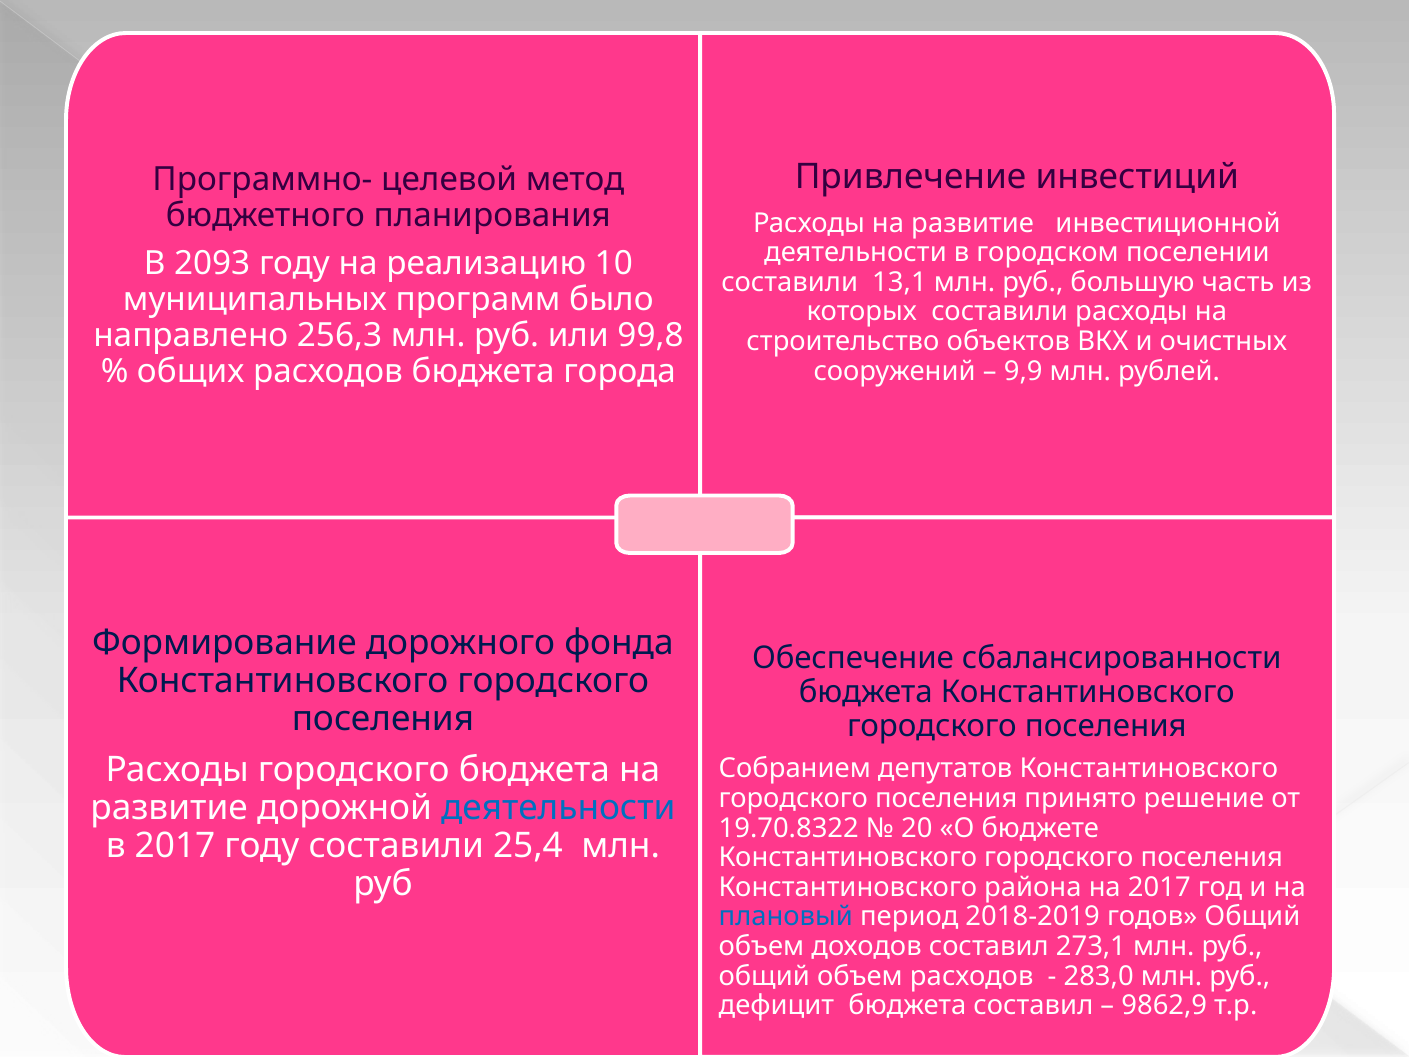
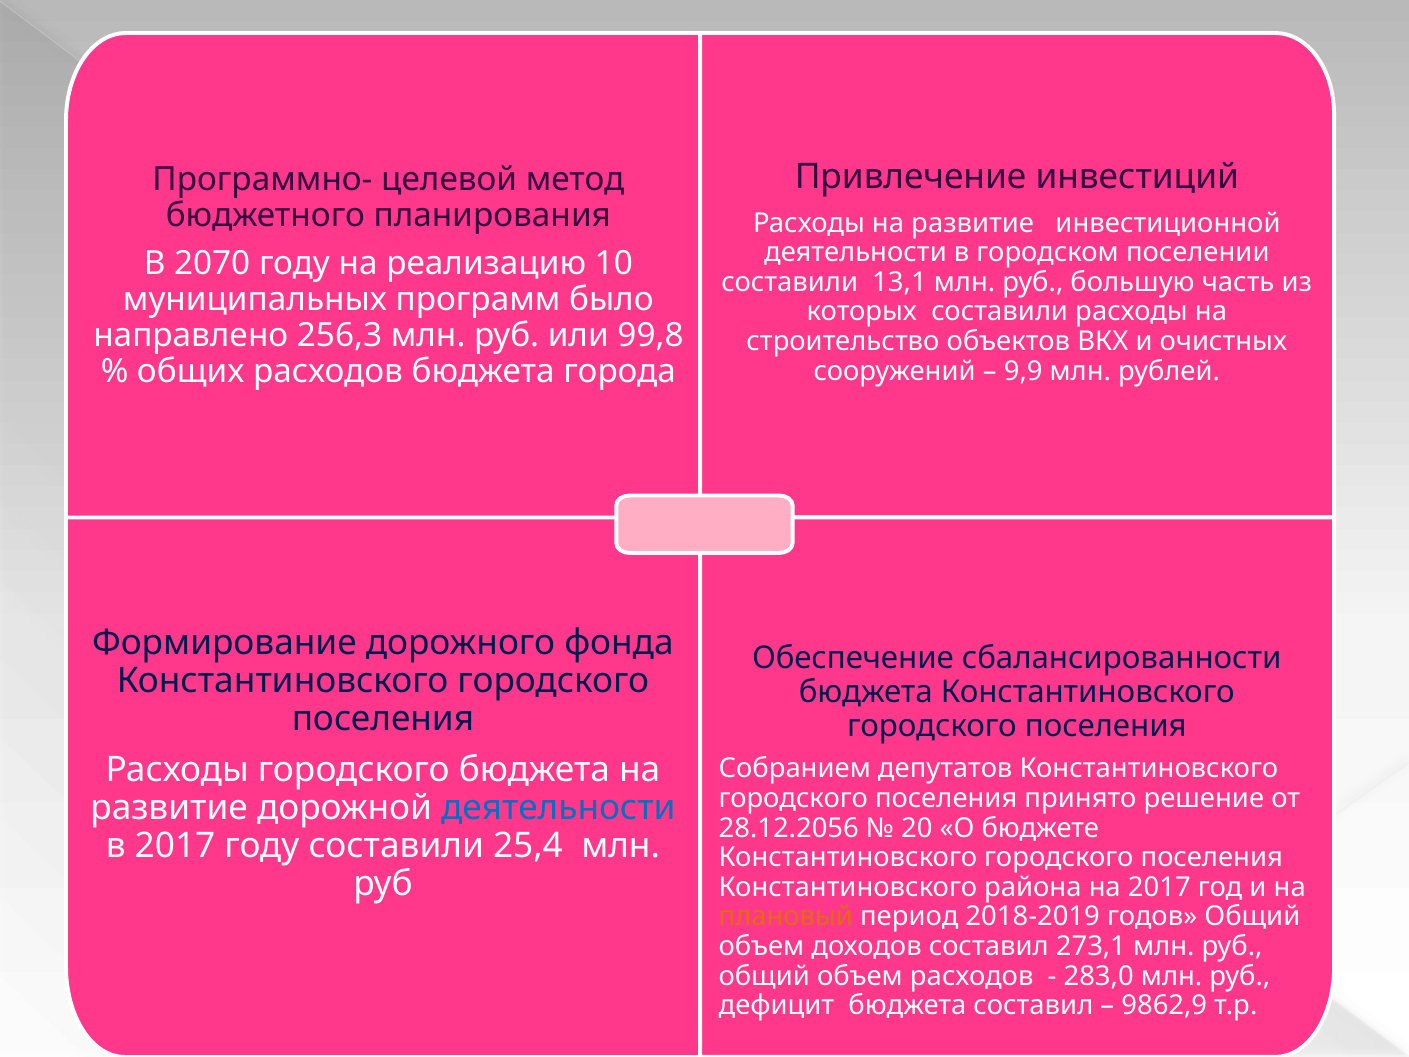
2093: 2093 -> 2070
19.70.8322: 19.70.8322 -> 28.12.2056
плановый colour: blue -> orange
